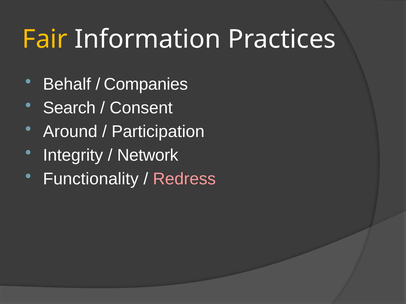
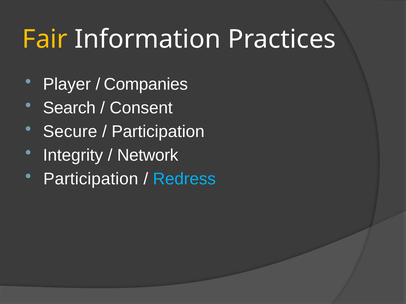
Behalf: Behalf -> Player
Around: Around -> Secure
Functionality at (91, 179): Functionality -> Participation
Redress colour: pink -> light blue
